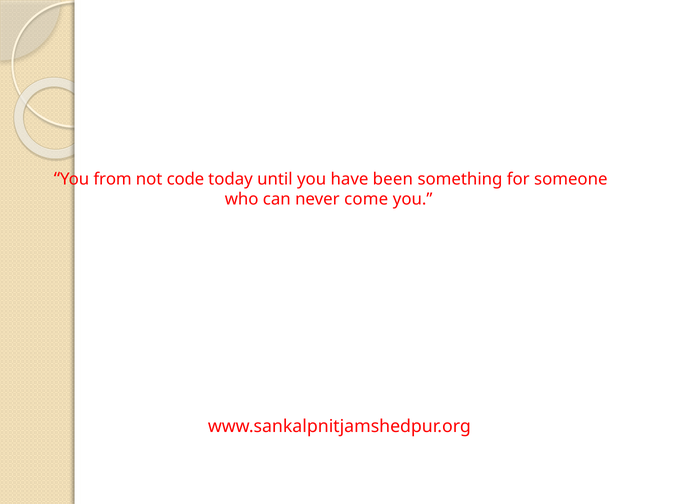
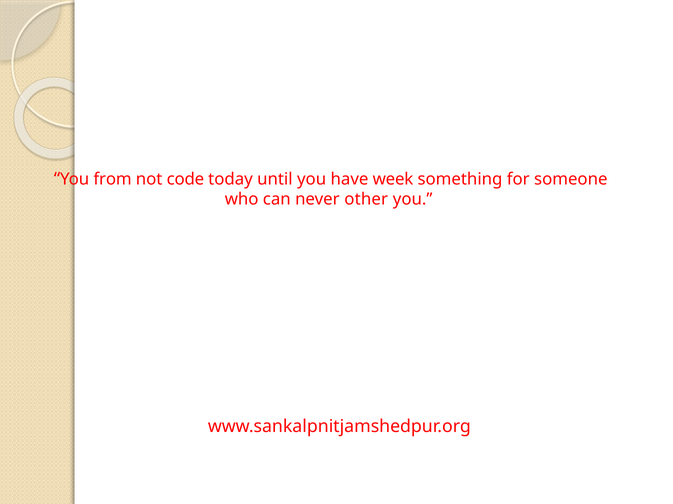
been: been -> week
come: come -> other
